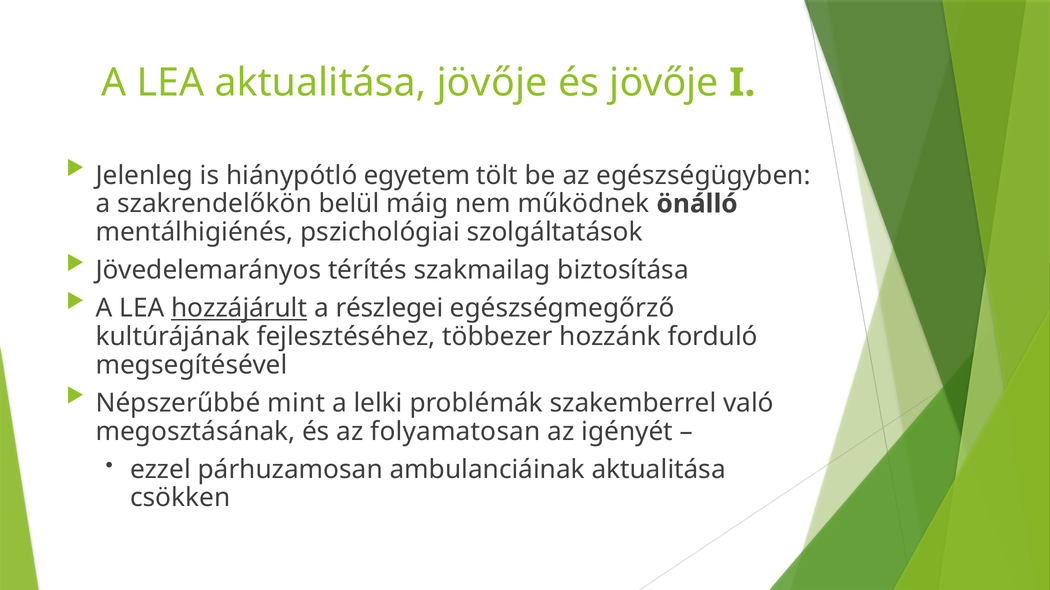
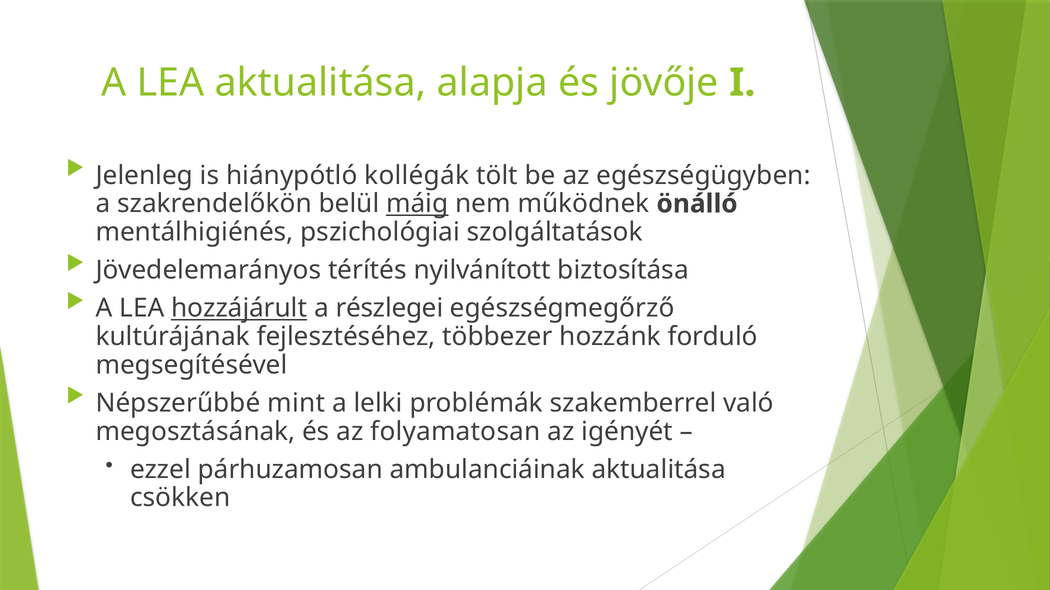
aktualitása jövője: jövője -> alapja
egyetem: egyetem -> kollégák
máig underline: none -> present
szakmailag: szakmailag -> nyilvánított
